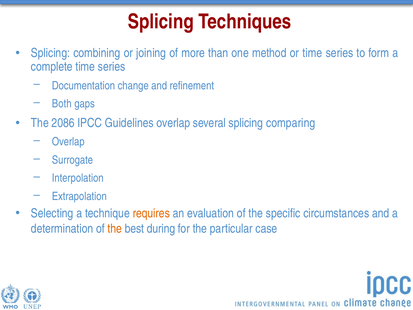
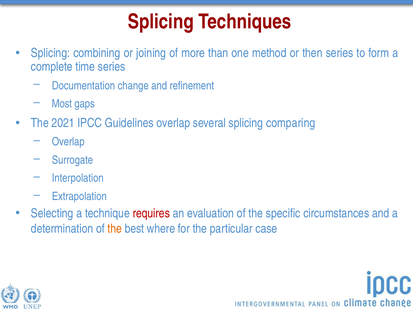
or time: time -> then
Both: Both -> Most
2086: 2086 -> 2021
requires colour: orange -> red
during: during -> where
